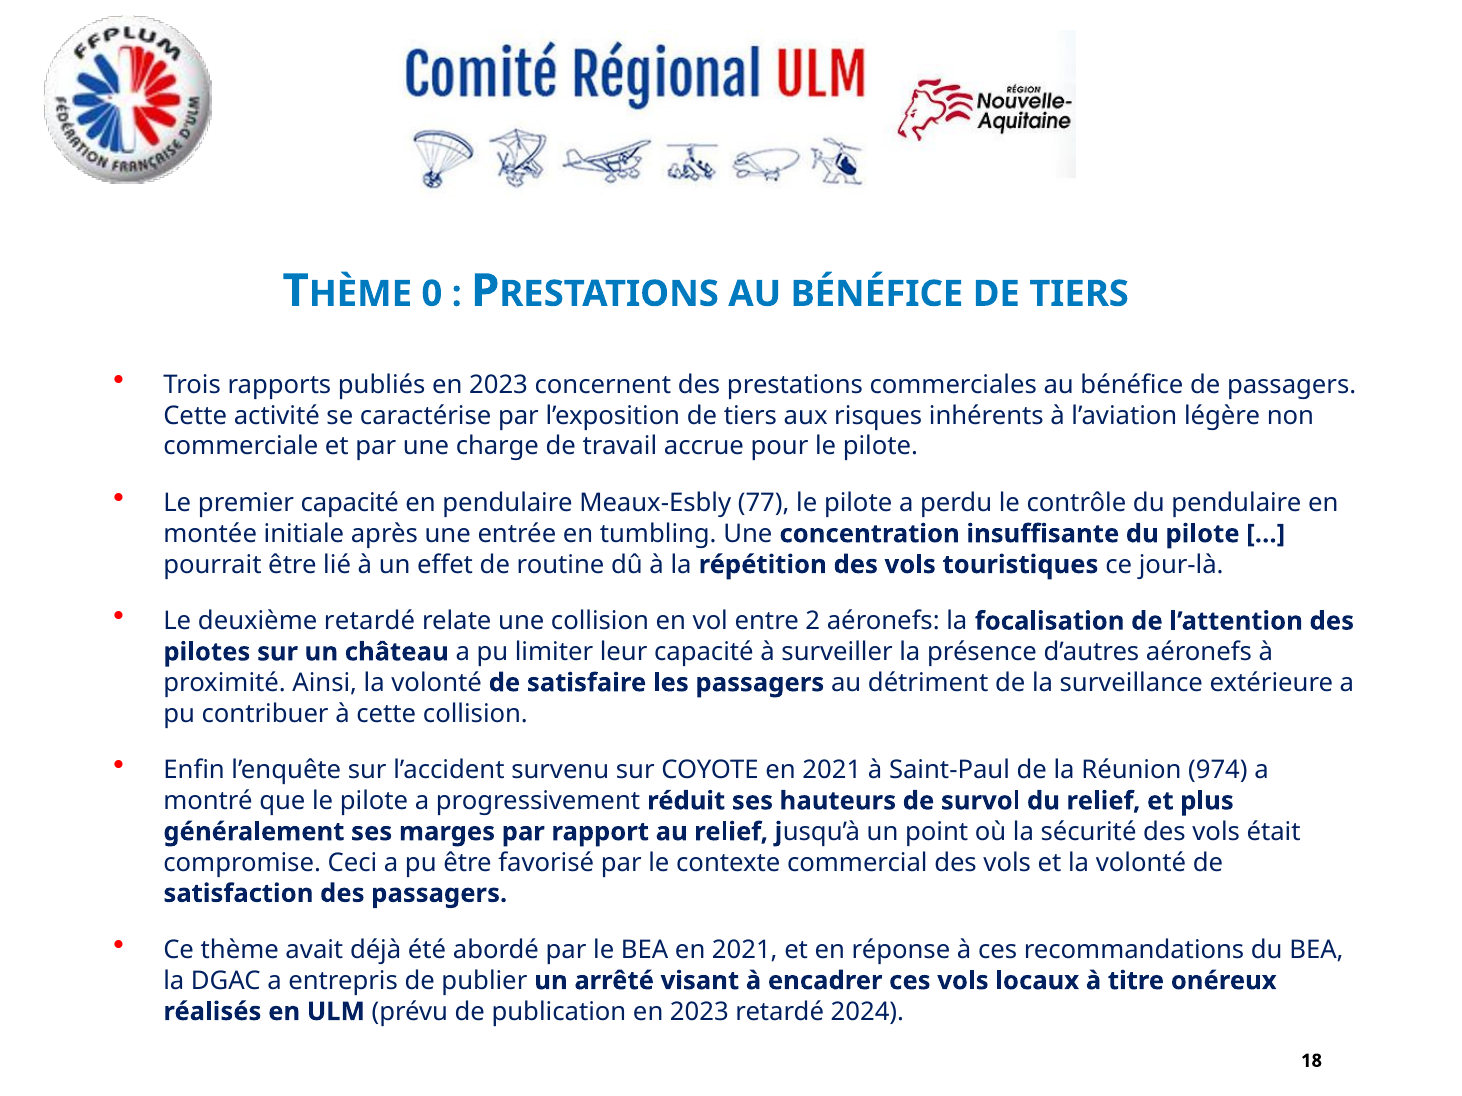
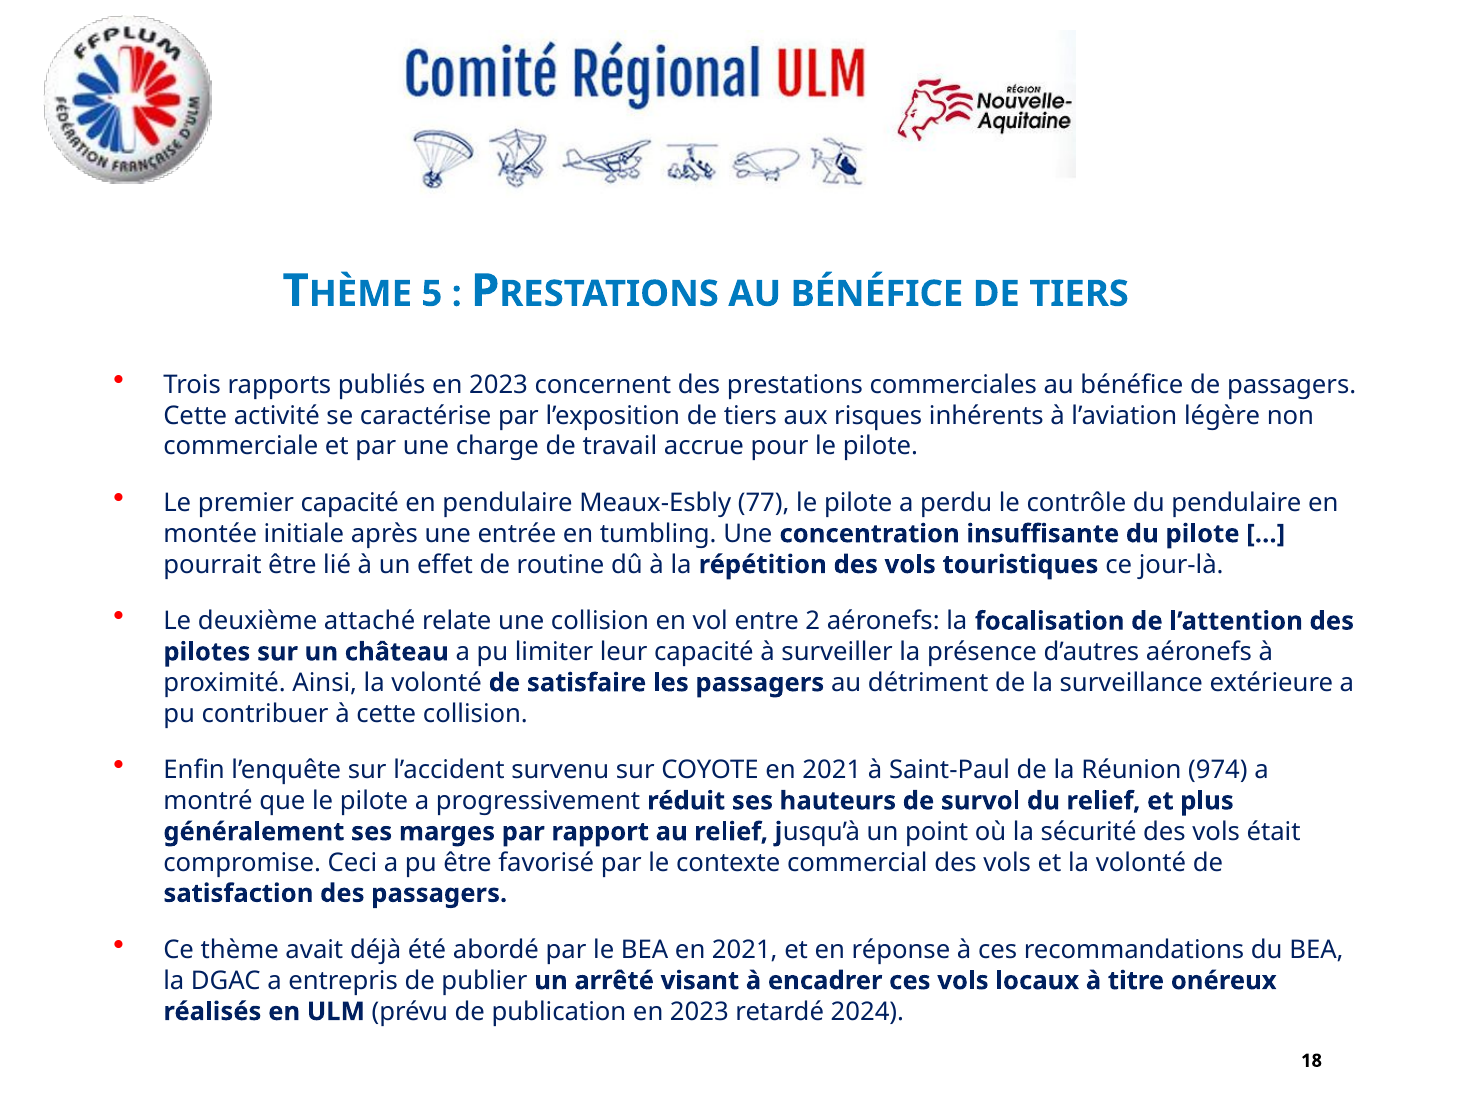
0: 0 -> 5
deuxième retardé: retardé -> attaché
